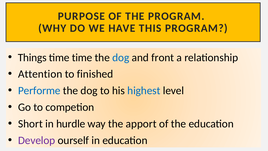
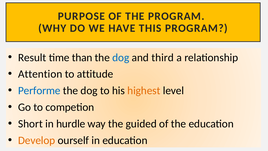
Things: Things -> Result
time time: time -> than
front: front -> third
finished: finished -> attitude
highest colour: blue -> orange
apport: apport -> guided
Develop colour: purple -> orange
